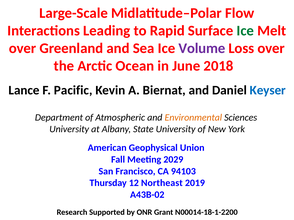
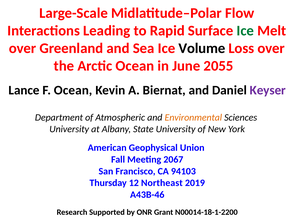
Volume colour: purple -> black
2018: 2018 -> 2055
F Pacific: Pacific -> Ocean
Keyser colour: blue -> purple
2029: 2029 -> 2067
A43B-02: A43B-02 -> A43B-46
